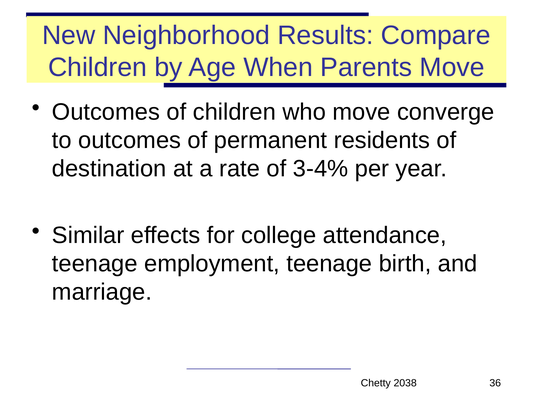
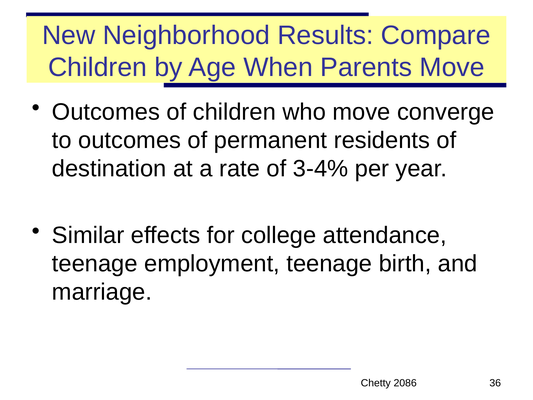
2038: 2038 -> 2086
